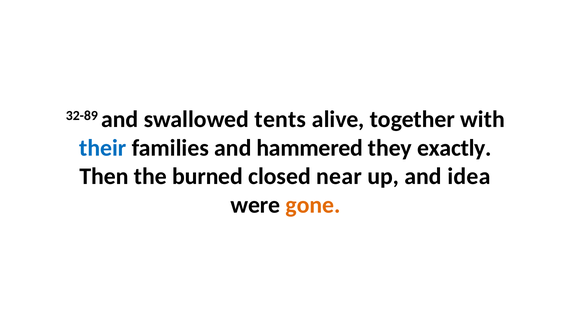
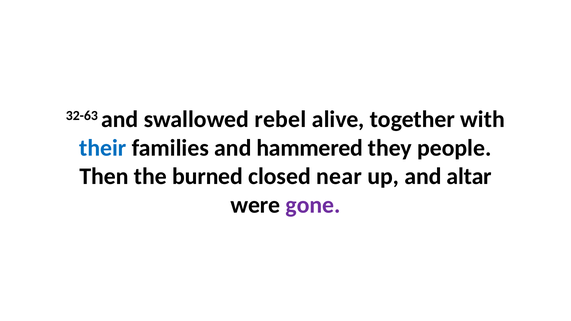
32-89: 32-89 -> 32-63
tents: tents -> rebel
exactly: exactly -> people
idea: idea -> altar
gone colour: orange -> purple
